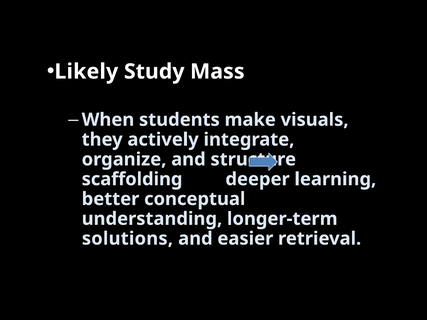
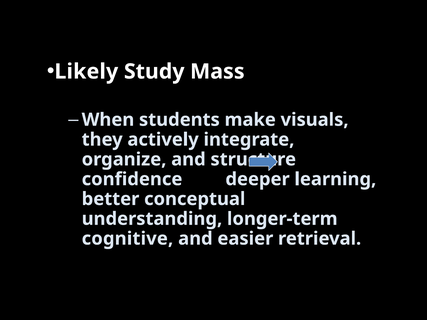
scaffolding: scaffolding -> confidence
solutions: solutions -> cognitive
